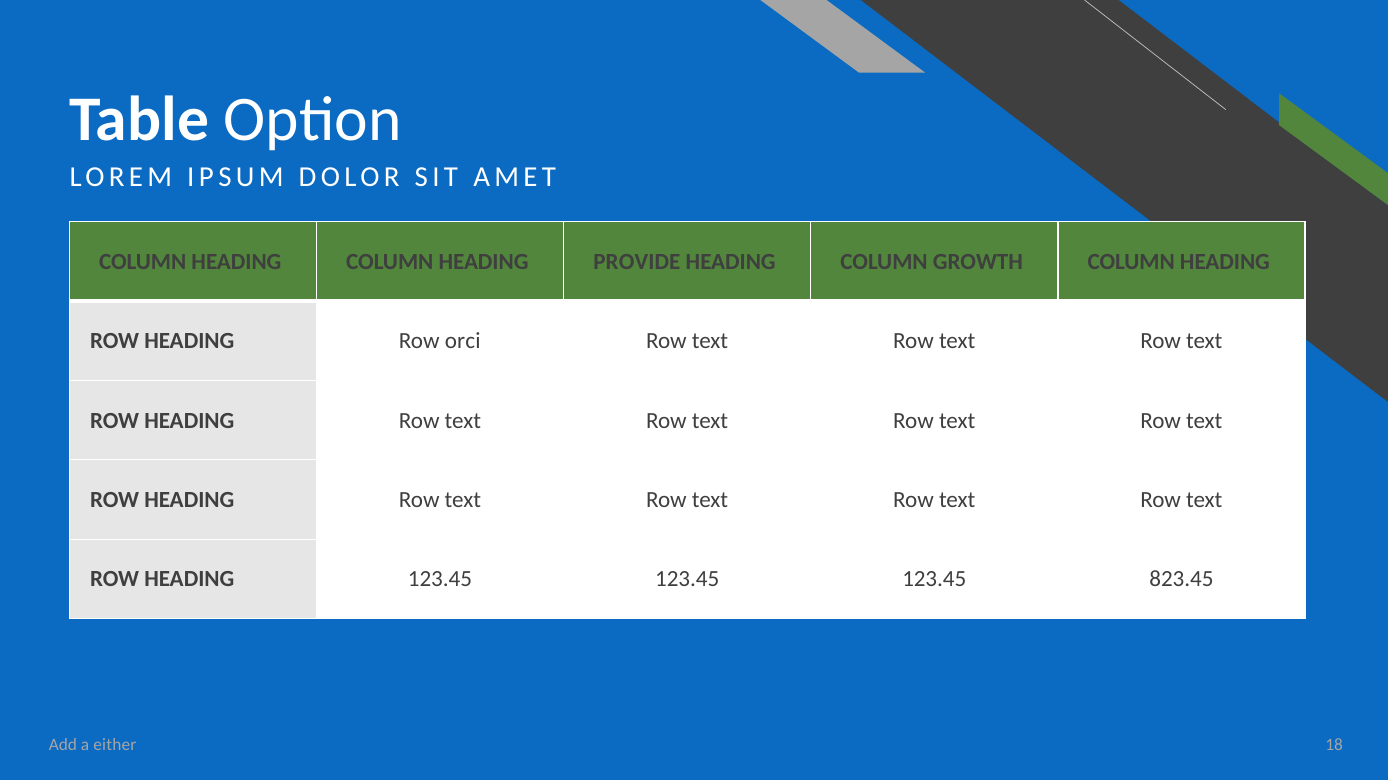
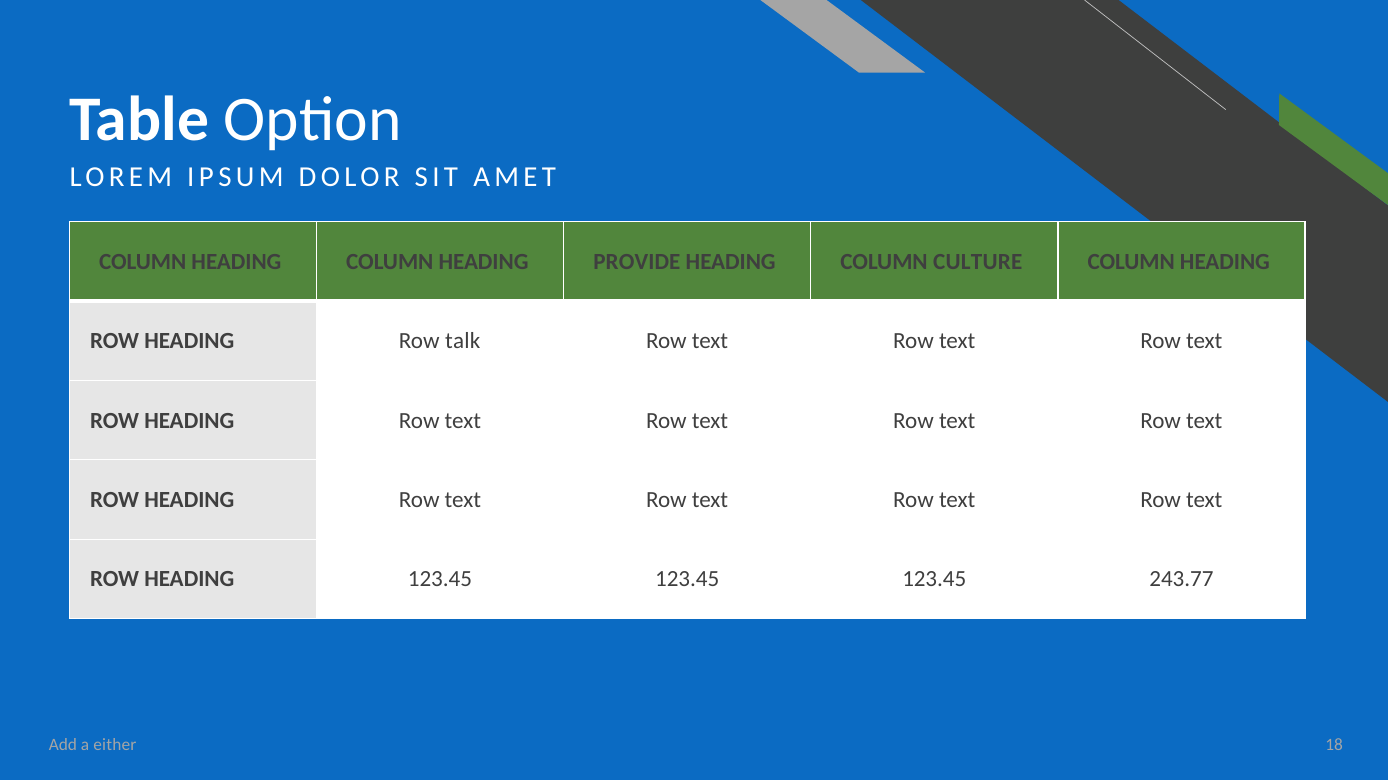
GROWTH: GROWTH -> CULTURE
orci: orci -> talk
823.45: 823.45 -> 243.77
